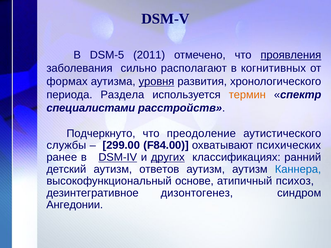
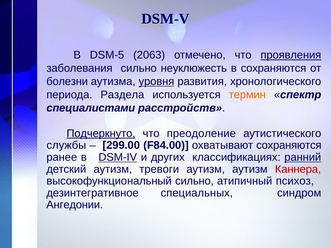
2011: 2011 -> 2063
располагают: располагают -> неуклюжесть
в когнитивных: когнитивных -> сохраняются
формах: формах -> болезни
Подчеркнуто underline: none -> present
охватывают психических: психических -> сохраняются
других underline: present -> none
ранний underline: none -> present
ответов: ответов -> тревоги
Каннера colour: blue -> red
высокофункциональный основе: основе -> сильно
дизонтогенез: дизонтогенез -> специальных
